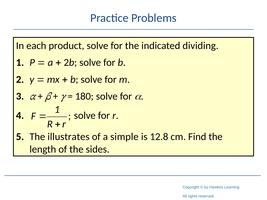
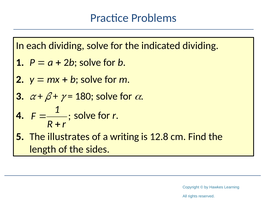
each product: product -> dividing
simple: simple -> writing
